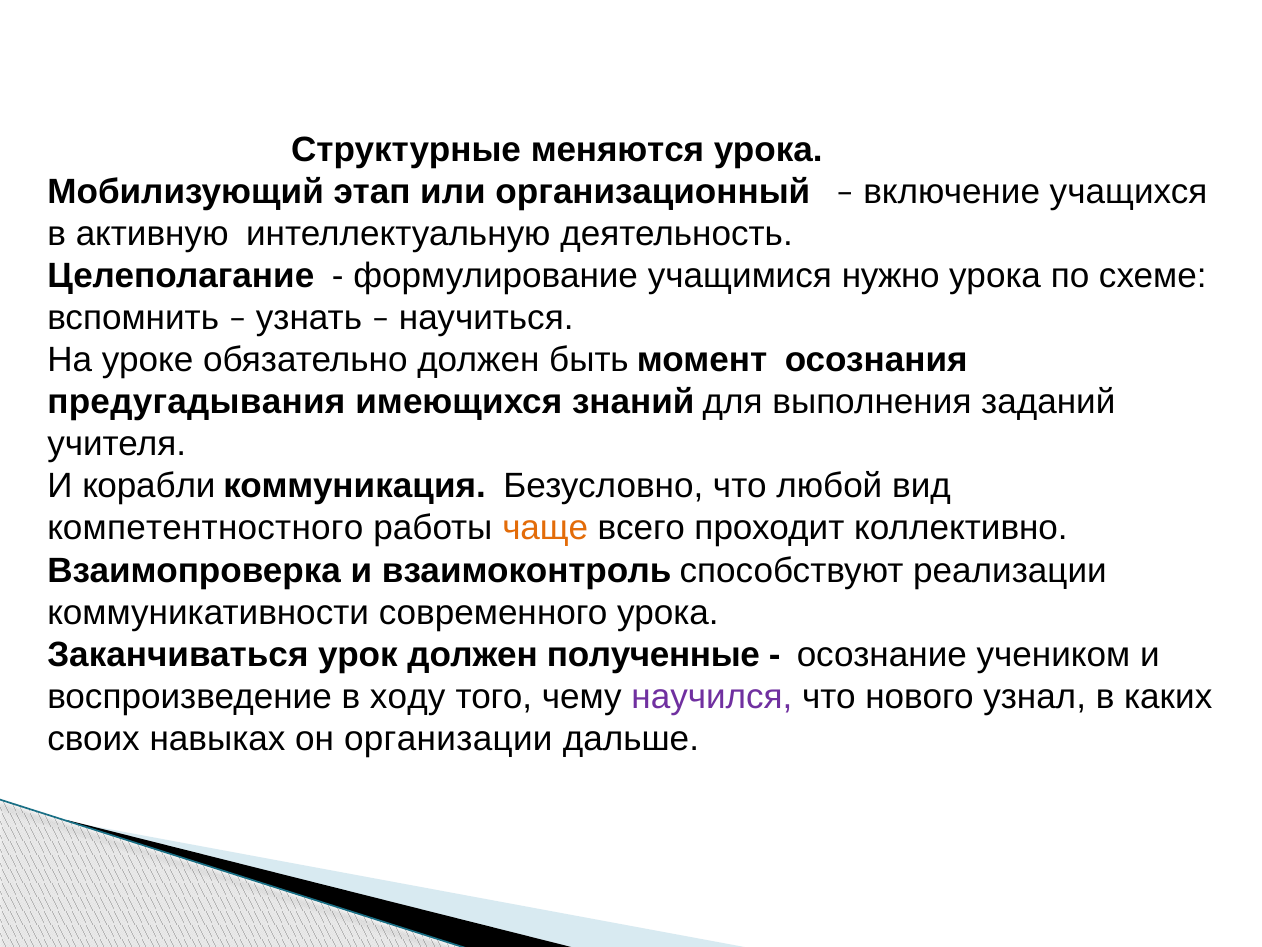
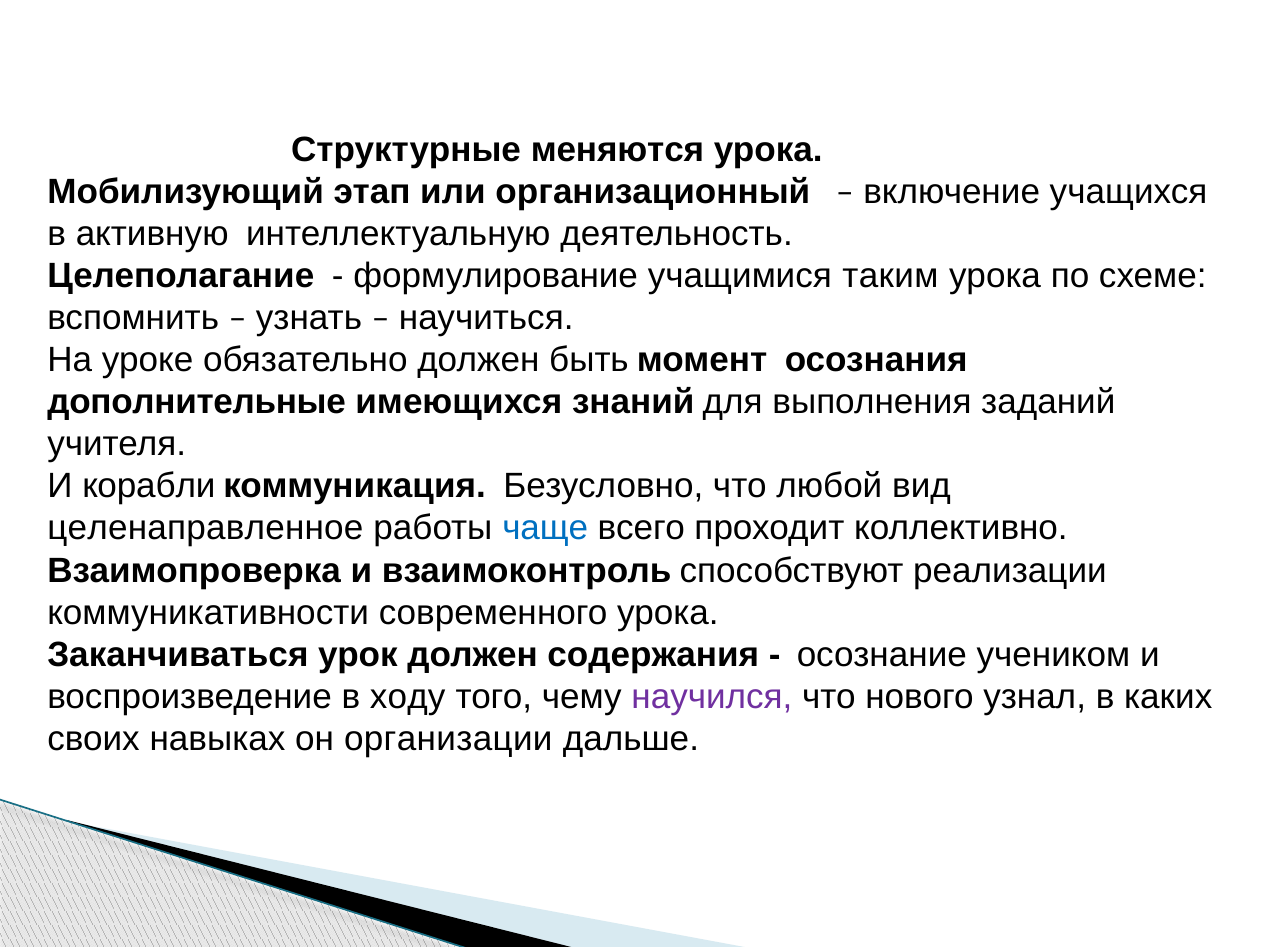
нужно: нужно -> таким
предугадывания: предугадывания -> дополнительные
компетентностного: компетентностного -> целенаправленное
чаще colour: orange -> blue
полученные: полученные -> содержания
